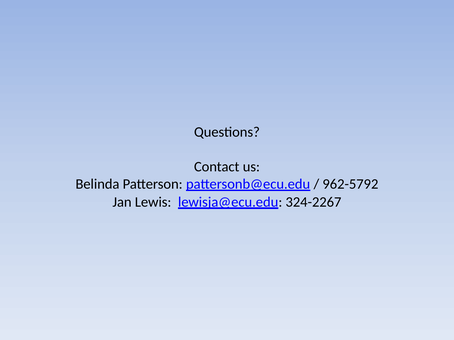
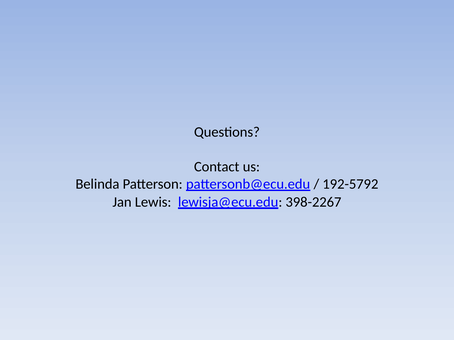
962-5792: 962-5792 -> 192-5792
324-2267: 324-2267 -> 398-2267
